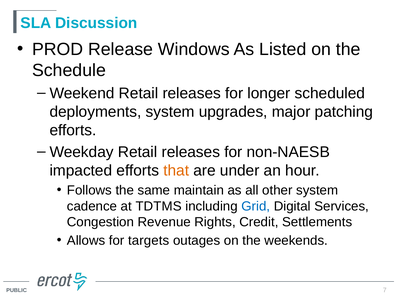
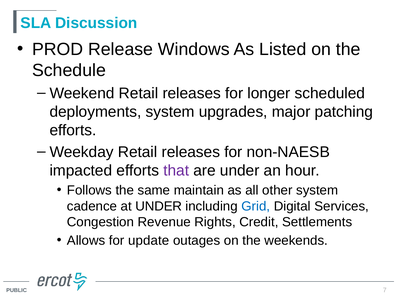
that colour: orange -> purple
at TDTMS: TDTMS -> UNDER
targets: targets -> update
